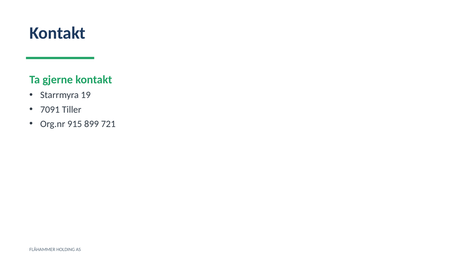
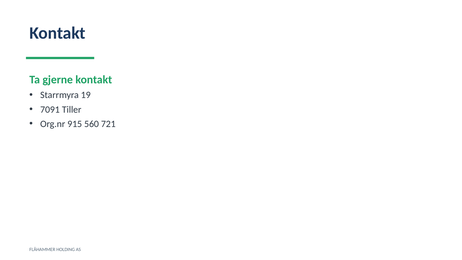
899: 899 -> 560
